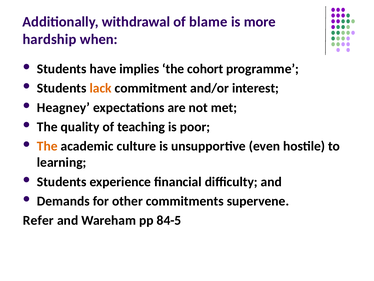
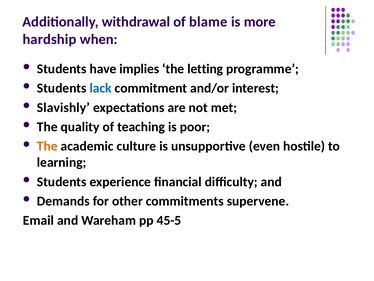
cohort: cohort -> letting
lack colour: orange -> blue
Heagney: Heagney -> Slavishly
Refer: Refer -> Email
84-5: 84-5 -> 45-5
